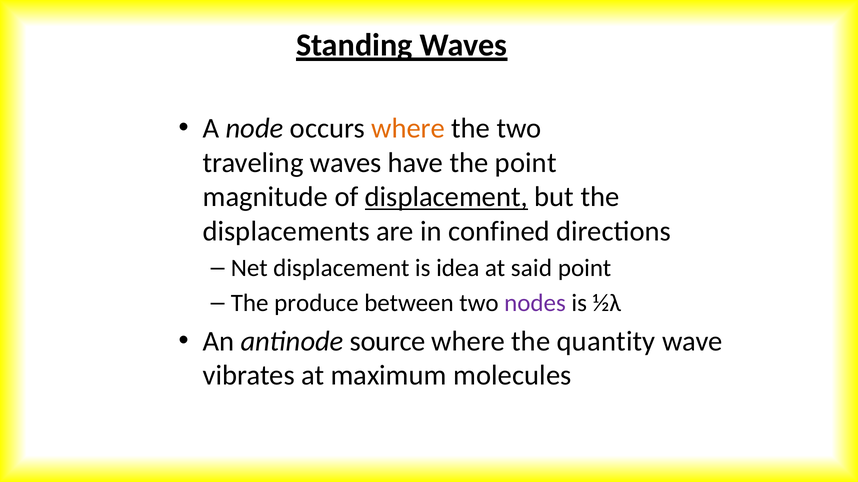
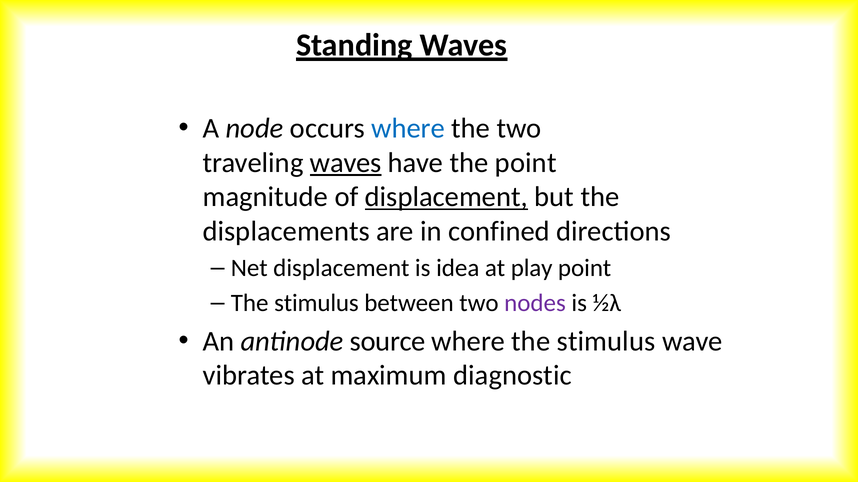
where at (408, 129) colour: orange -> blue
waves at (346, 163) underline: none -> present
said: said -> play
produce at (316, 304): produce -> stimulus
where the quantity: quantity -> stimulus
molecules: molecules -> diagnostic
